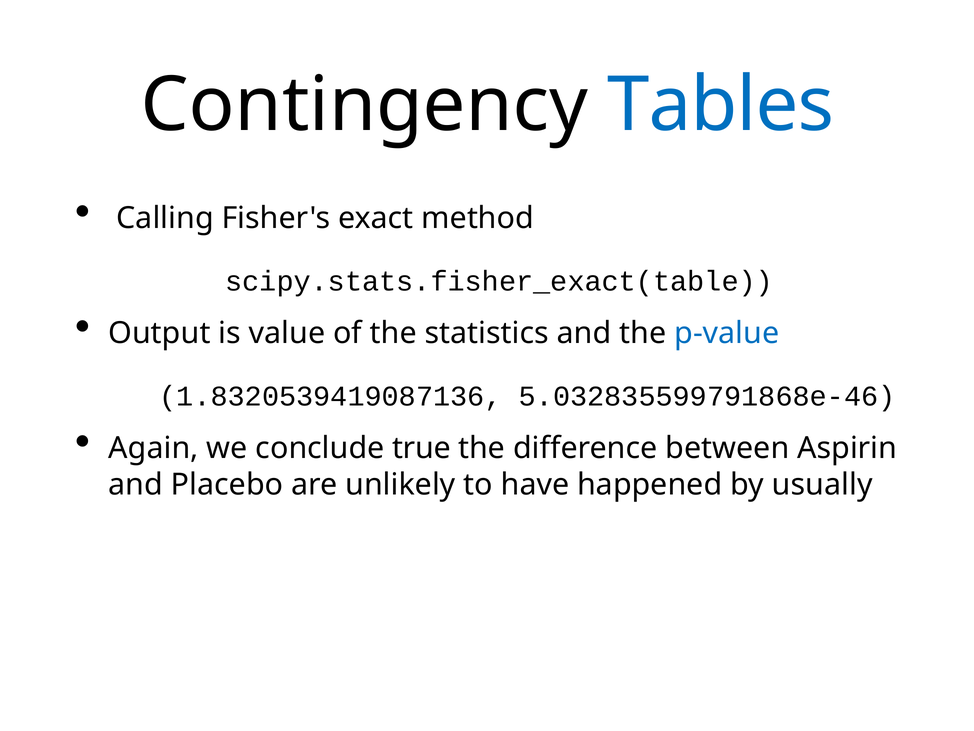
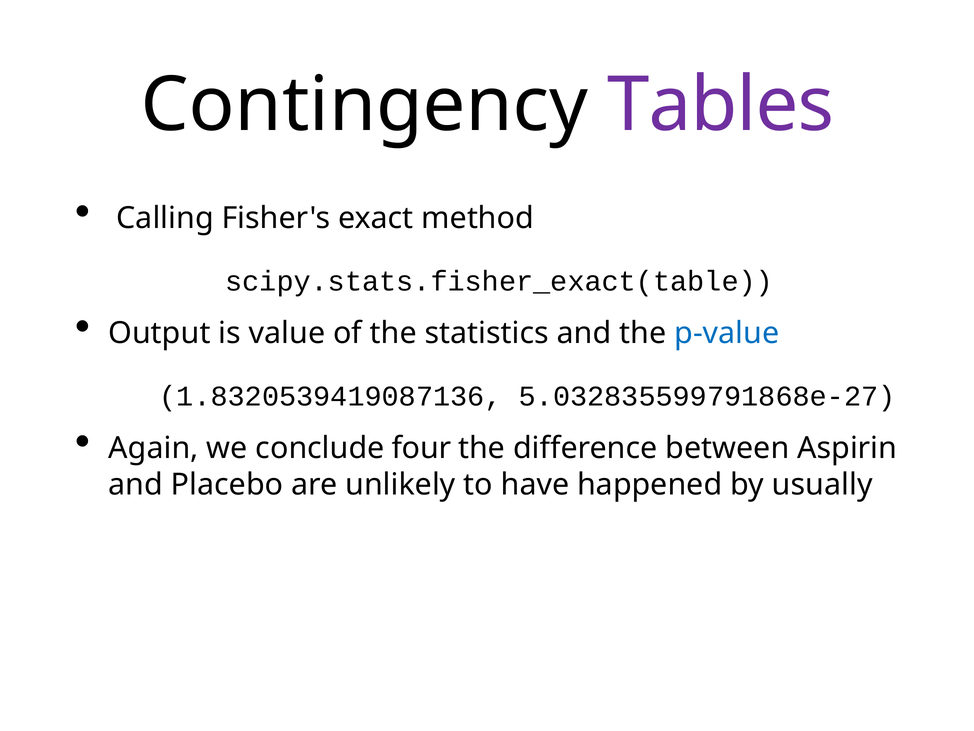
Tables colour: blue -> purple
5.032835599791868e-46: 5.032835599791868e-46 -> 5.032835599791868e-27
true: true -> four
